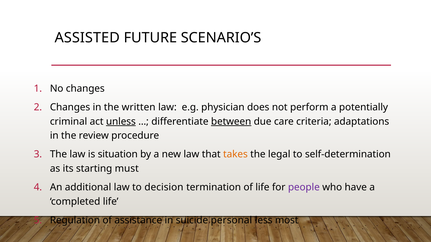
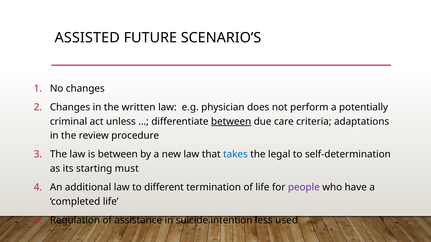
unless underline: present -> none
is situation: situation -> between
takes colour: orange -> blue
decision: decision -> different
personal: personal -> intention
most: most -> used
